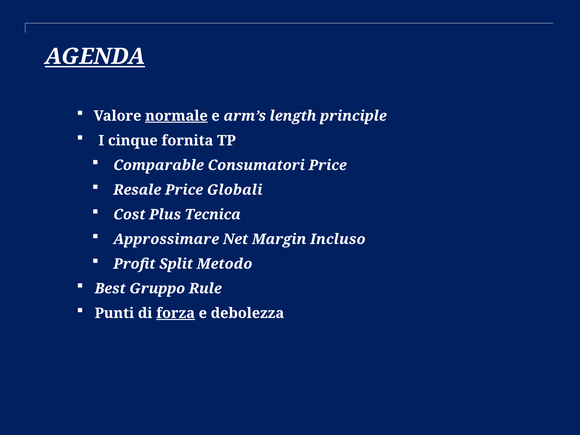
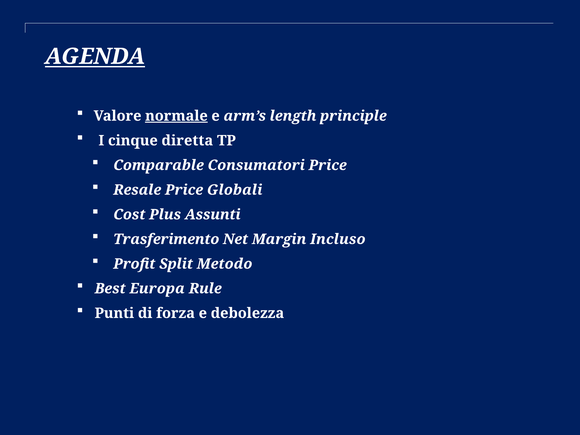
fornita: fornita -> diretta
Tecnica: Tecnica -> Assunti
Approssimare: Approssimare -> Trasferimento
Gruppo: Gruppo -> Europa
forza underline: present -> none
